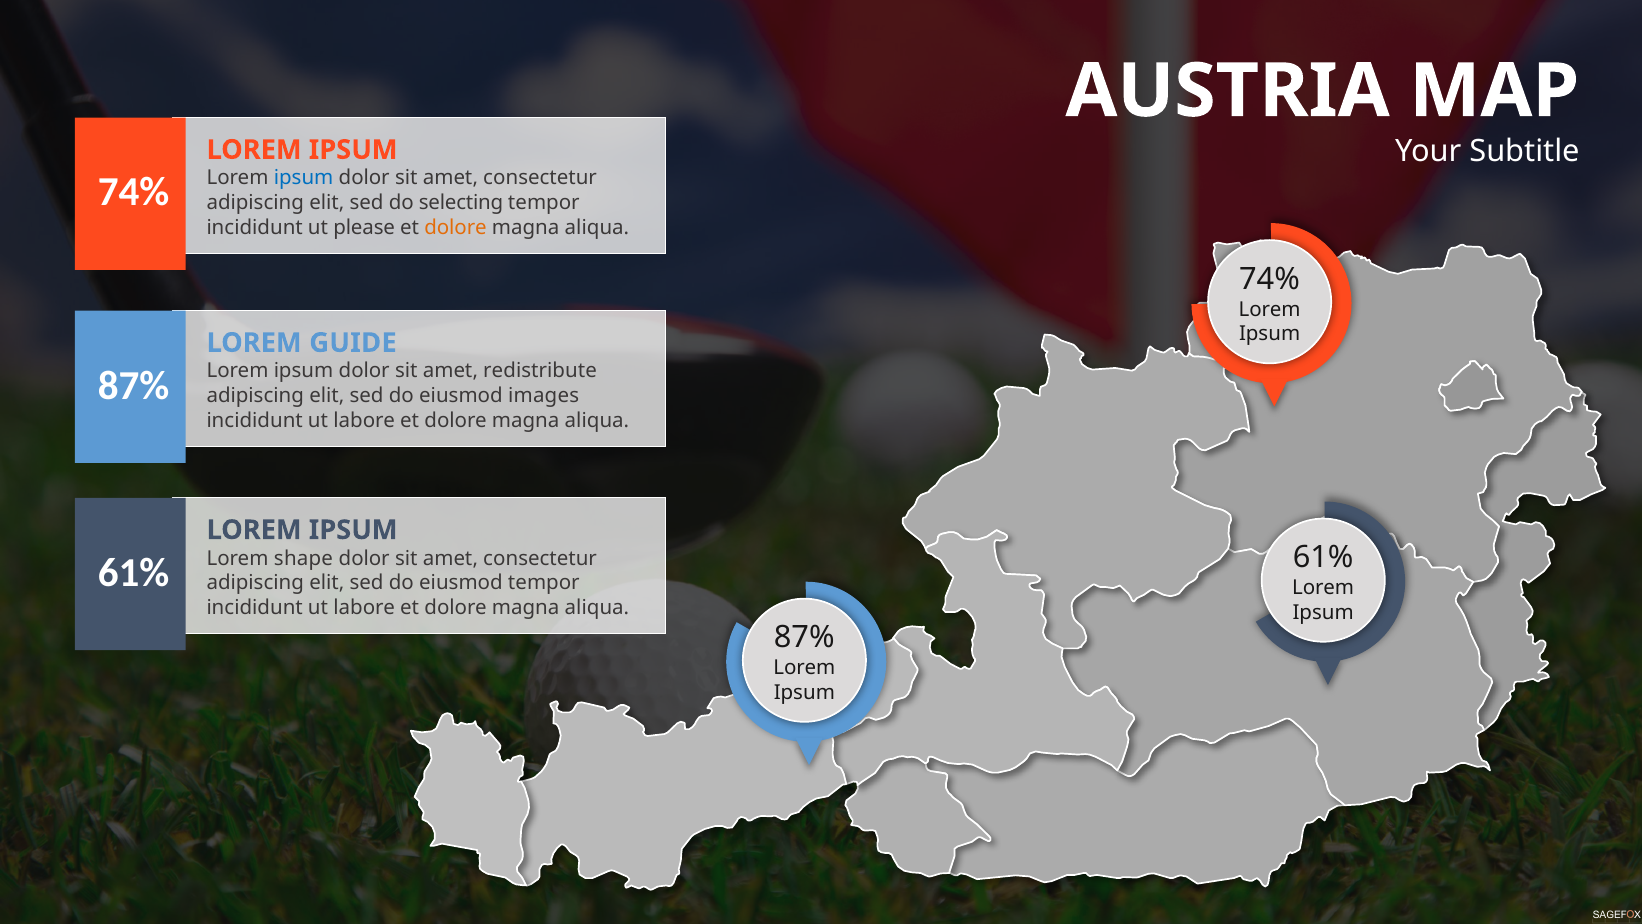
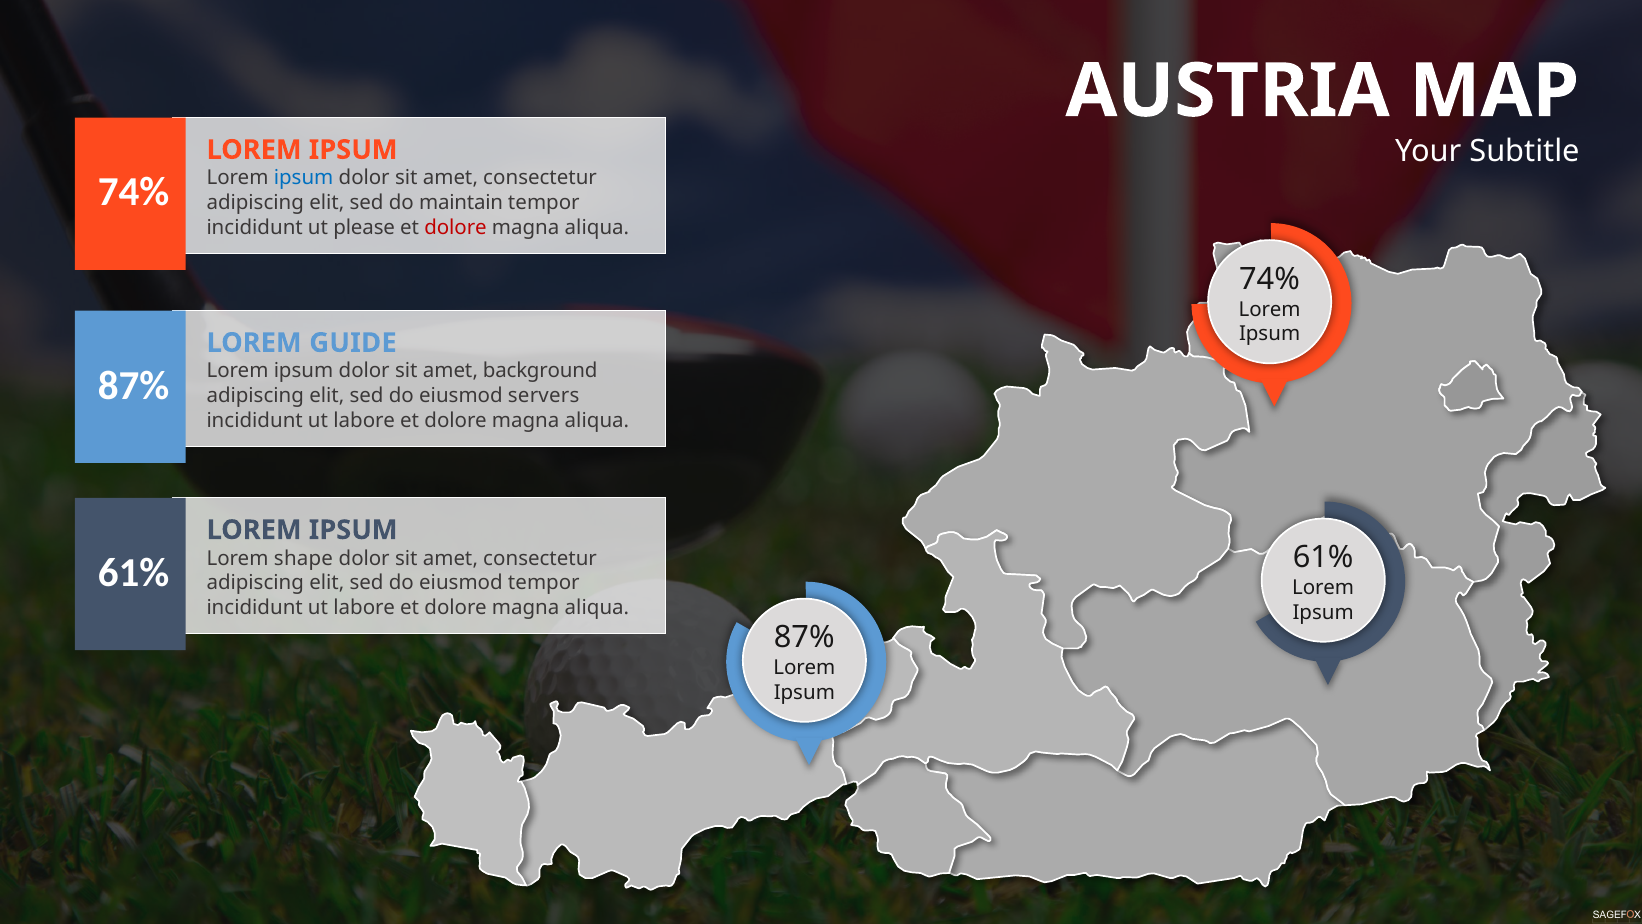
selecting: selecting -> maintain
dolore at (456, 227) colour: orange -> red
redistribute: redistribute -> background
images: images -> servers
